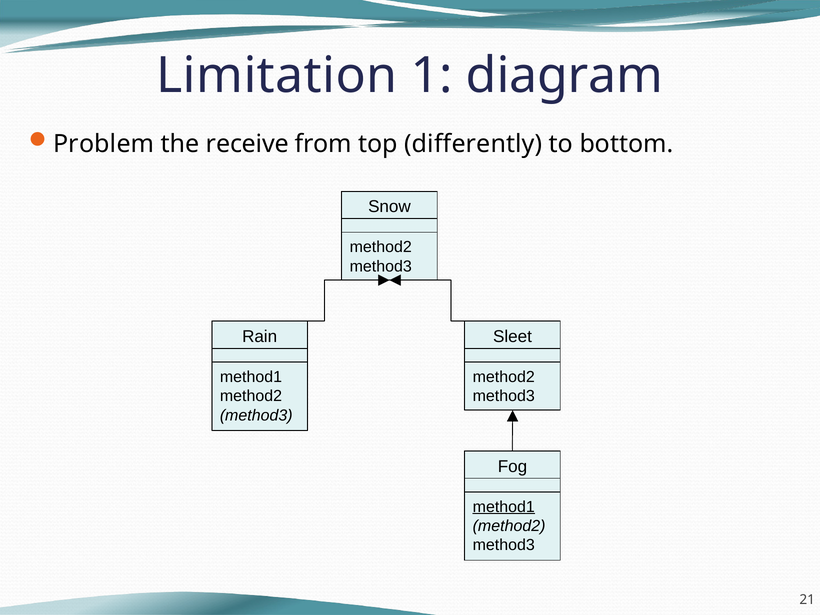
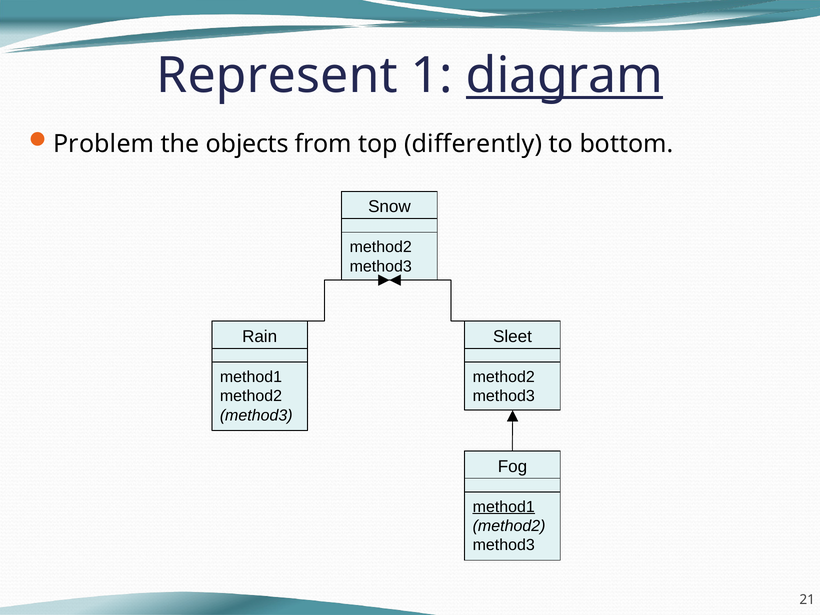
Limitation: Limitation -> Represent
diagram underline: none -> present
receive: receive -> objects
